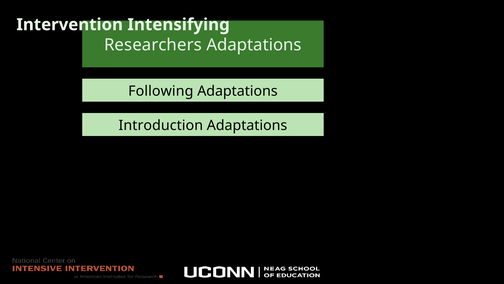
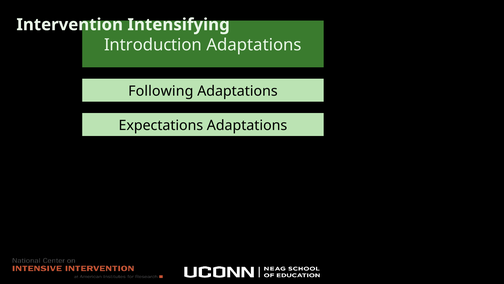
Researchers: Researchers -> Introduction
Introduction: Introduction -> Expectations
